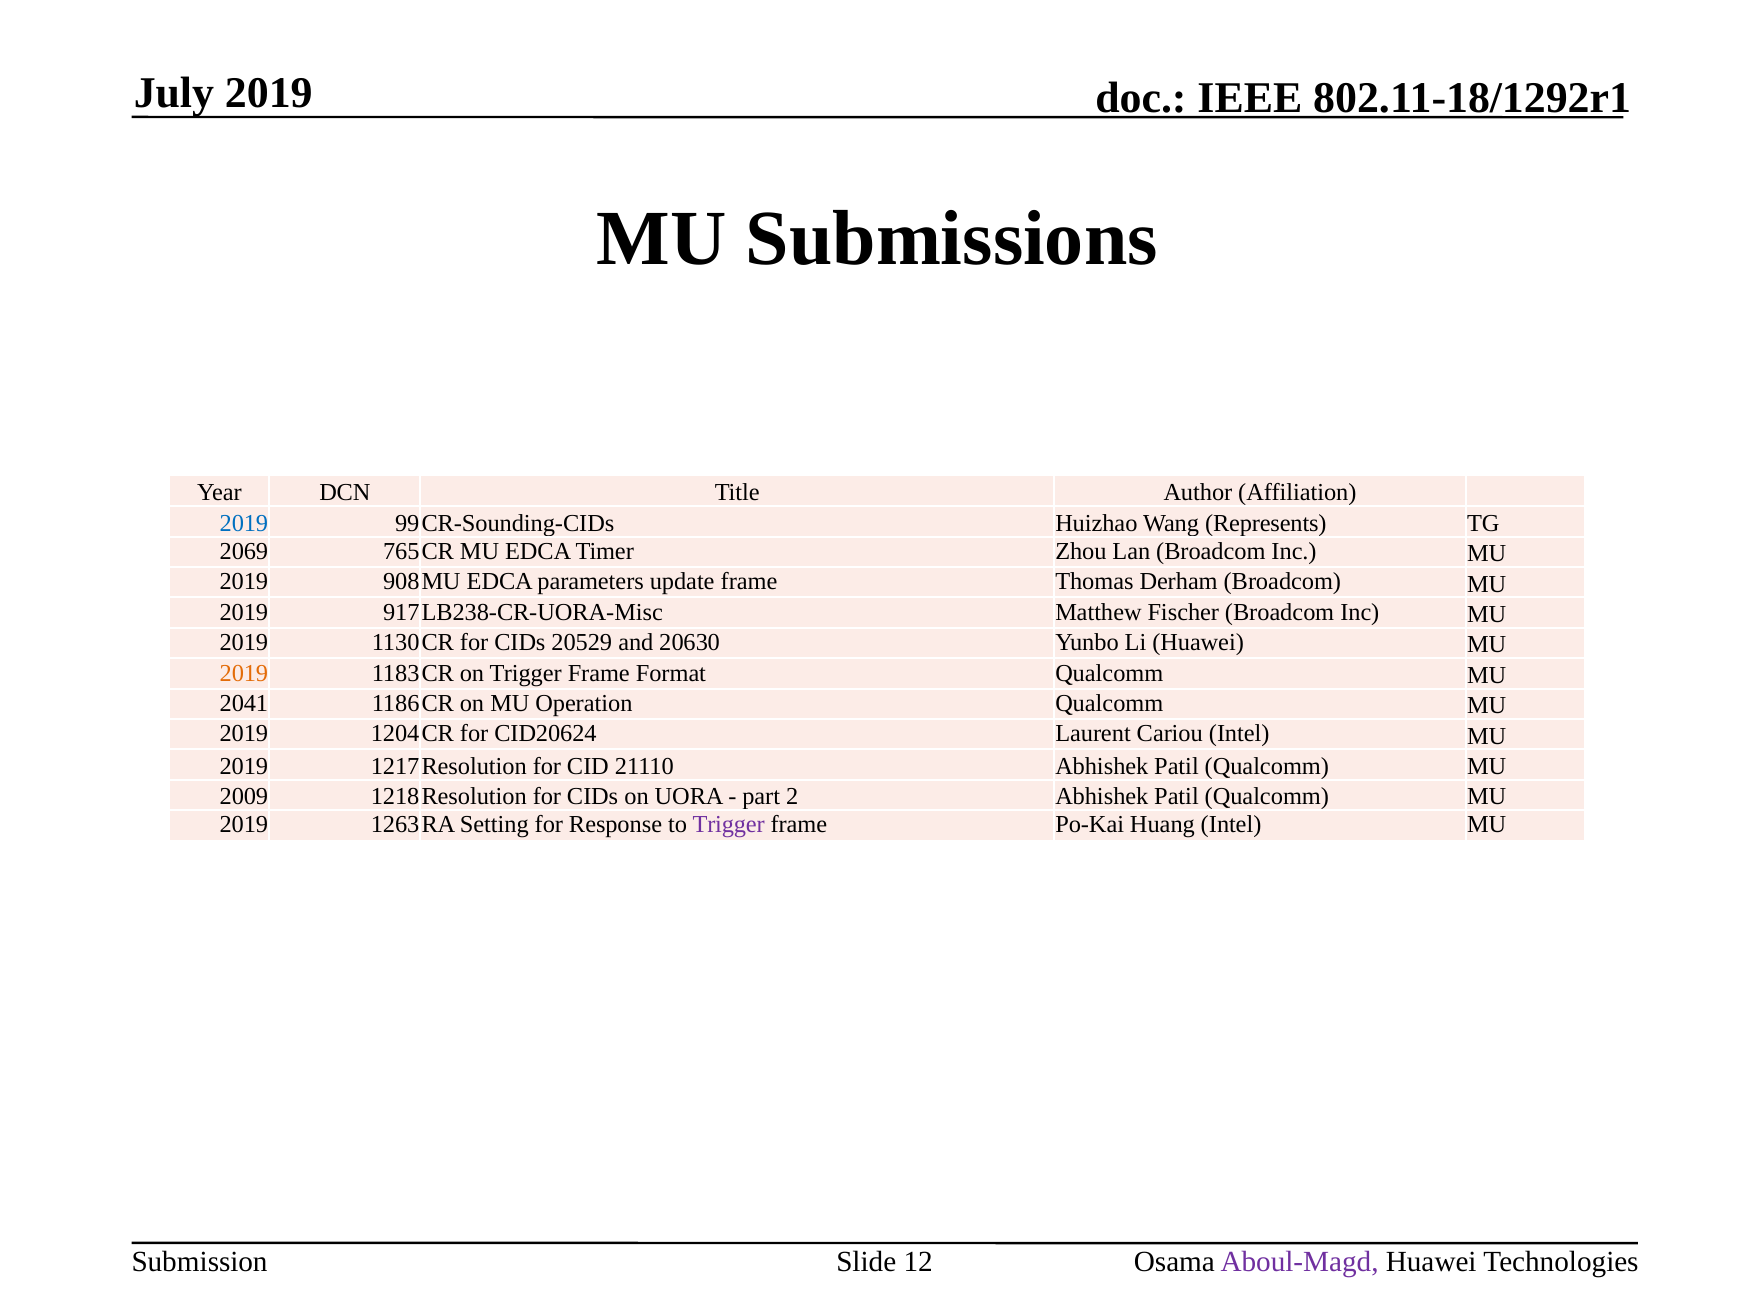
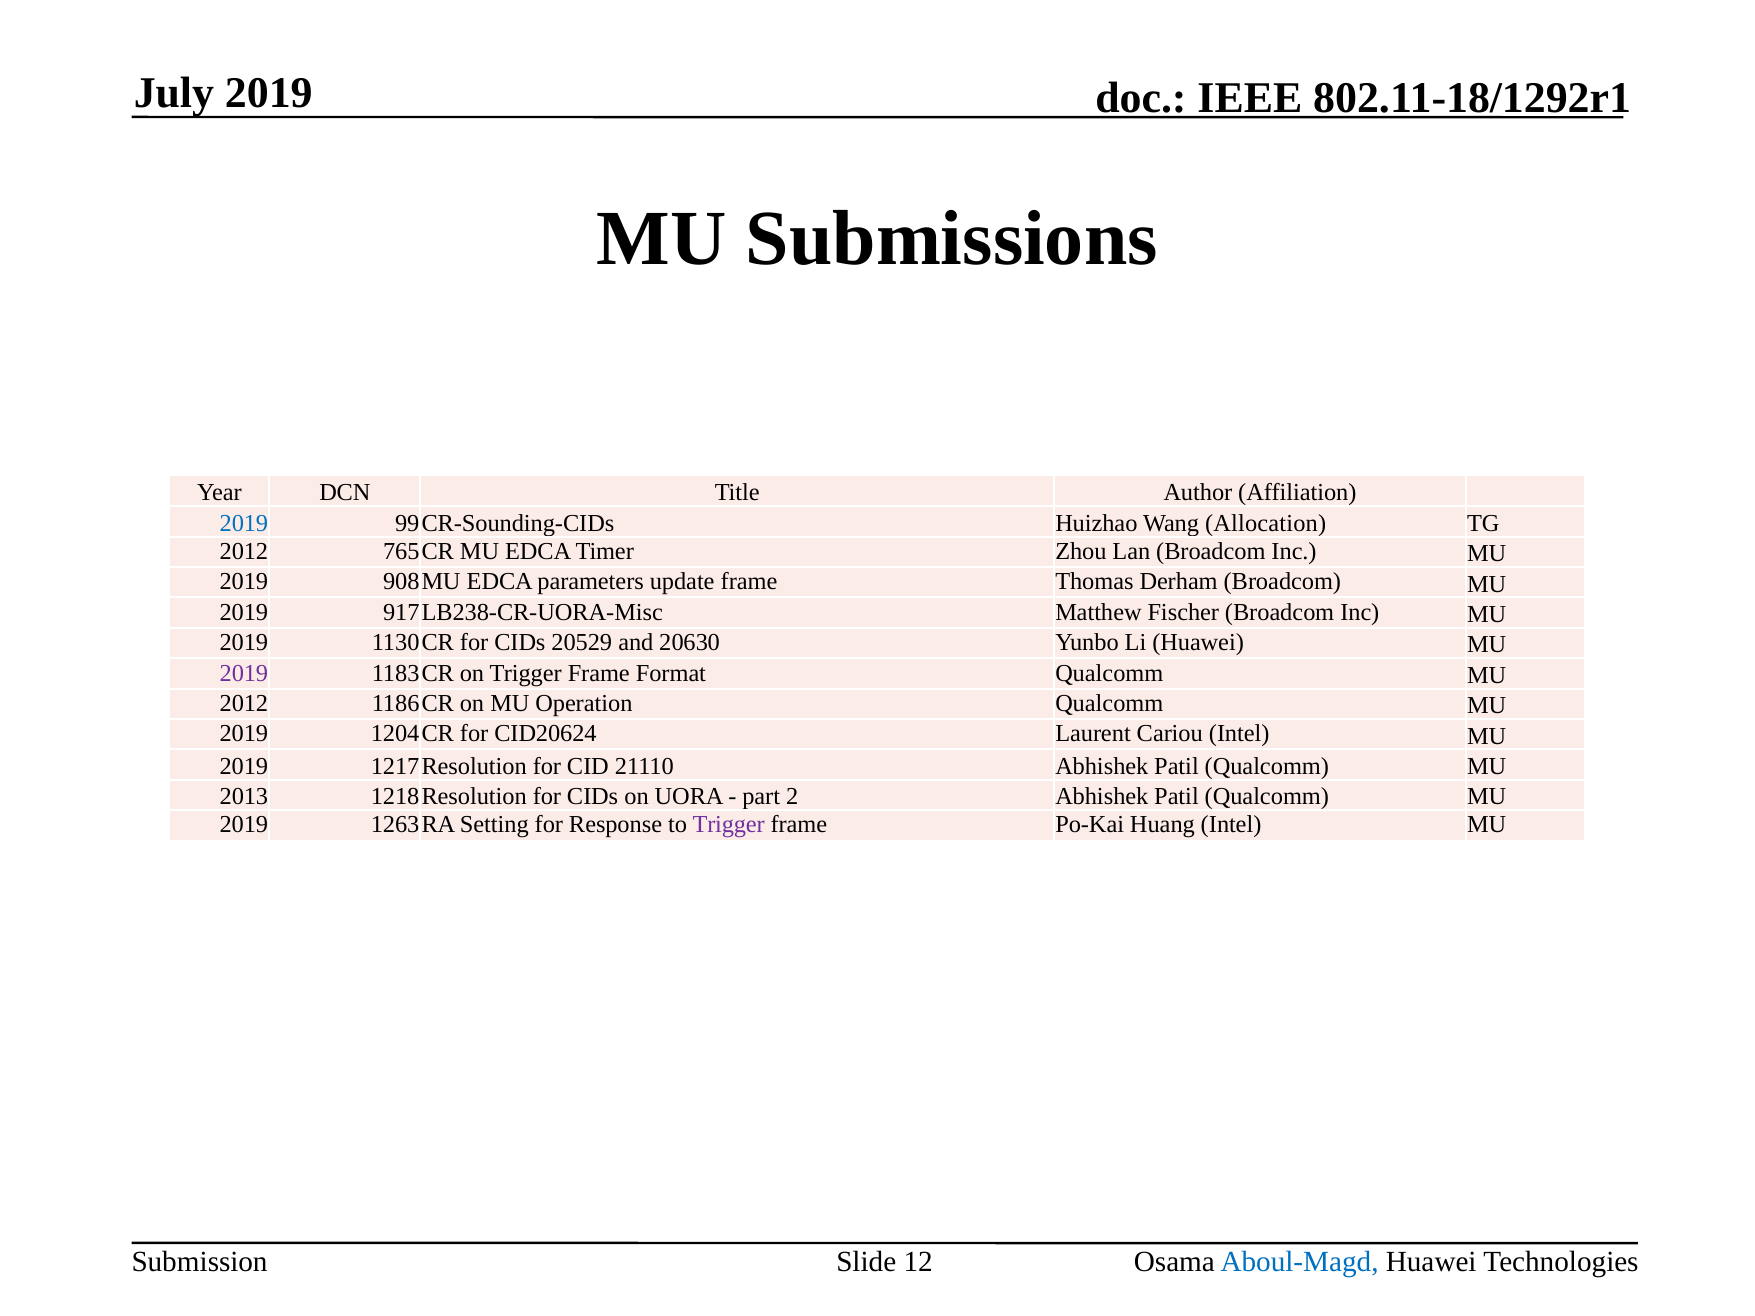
Represents: Represents -> Allocation
2069 at (244, 551): 2069 -> 2012
2019 at (244, 673) colour: orange -> purple
2041 at (244, 703): 2041 -> 2012
2009: 2009 -> 2013
Aboul-Magd colour: purple -> blue
